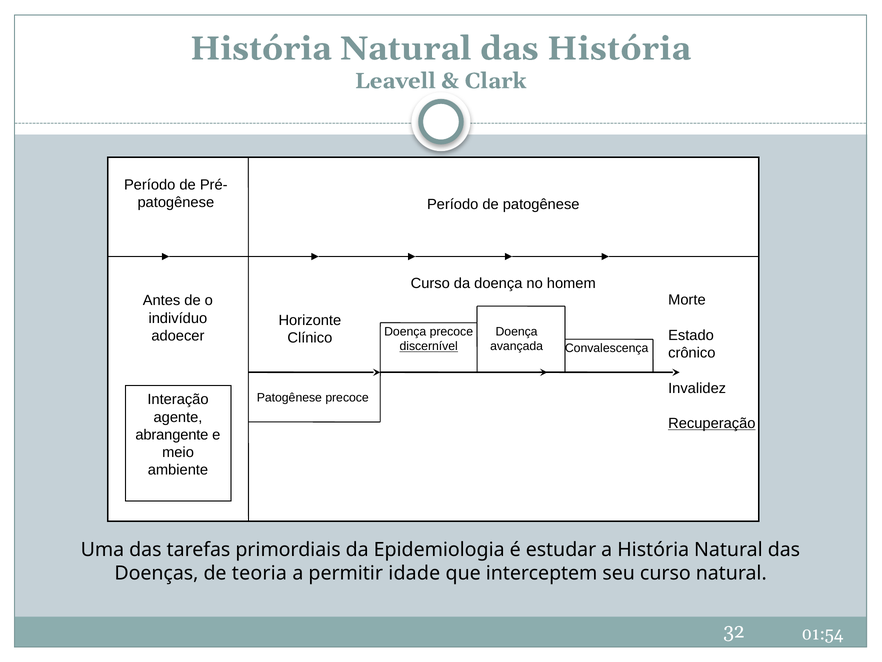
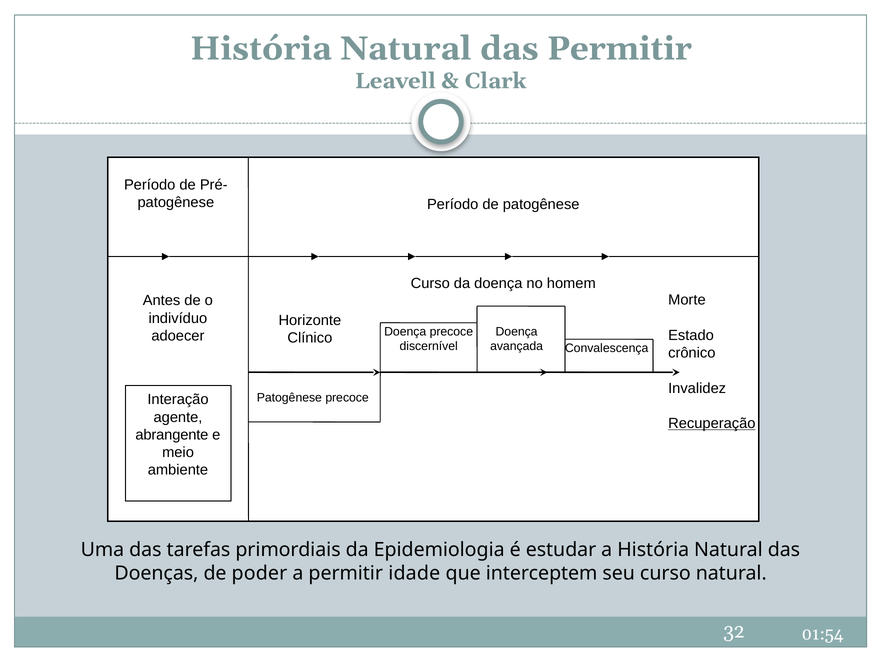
das História: História -> Permitir
discernível underline: present -> none
teoria: teoria -> poder
